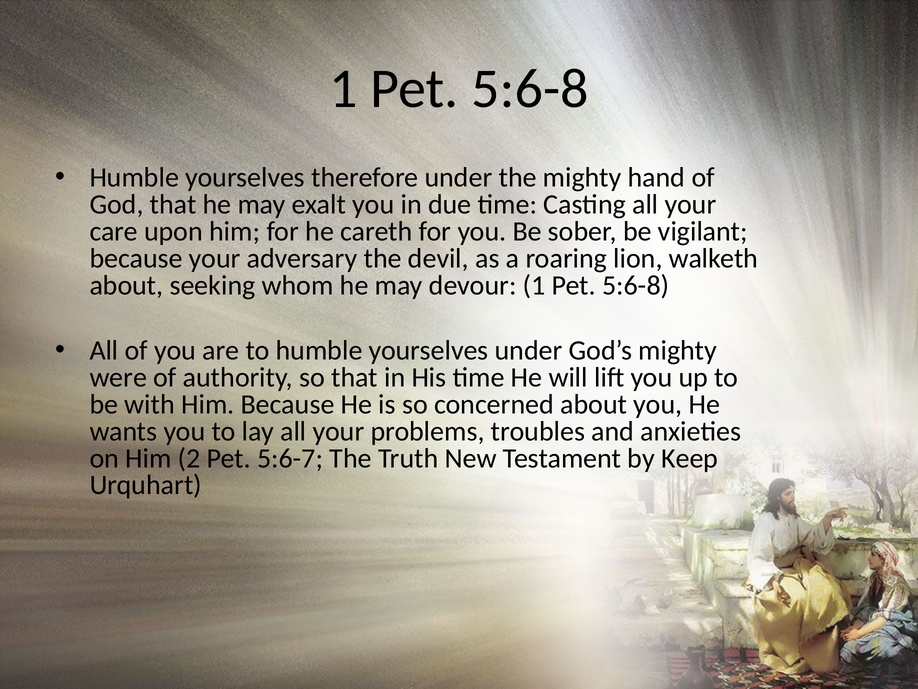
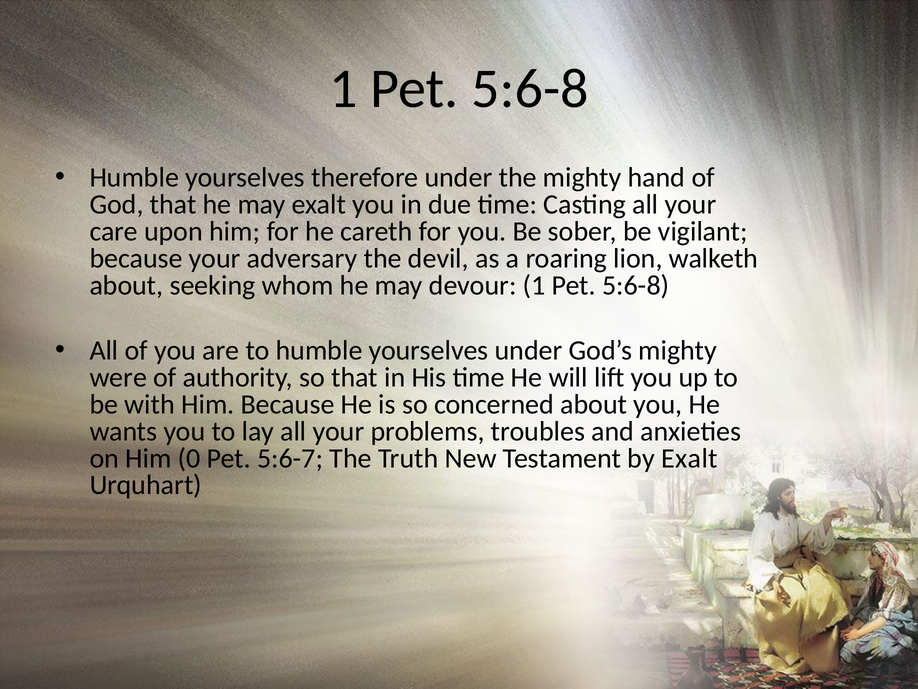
2: 2 -> 0
by Keep: Keep -> Exalt
